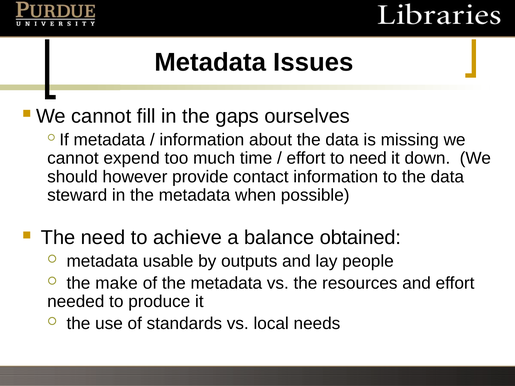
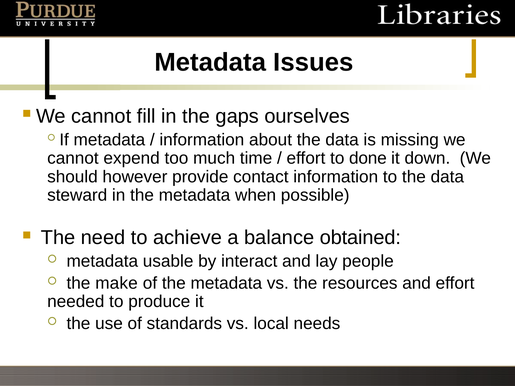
to need: need -> done
outputs: outputs -> interact
